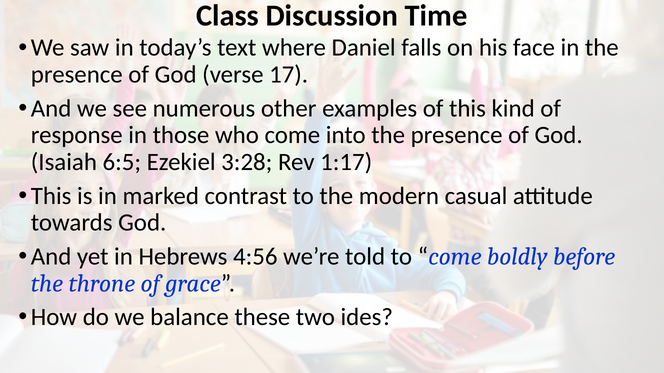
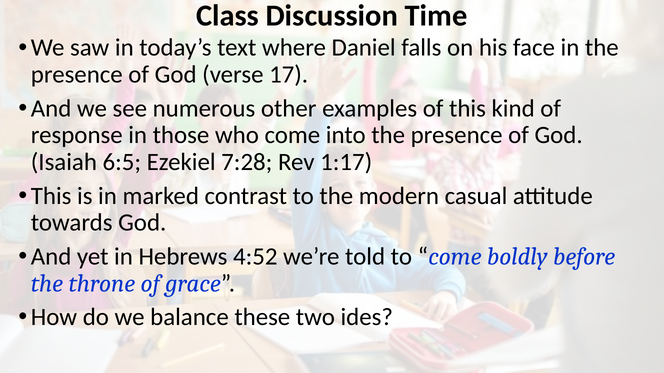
3:28: 3:28 -> 7:28
4:56: 4:56 -> 4:52
